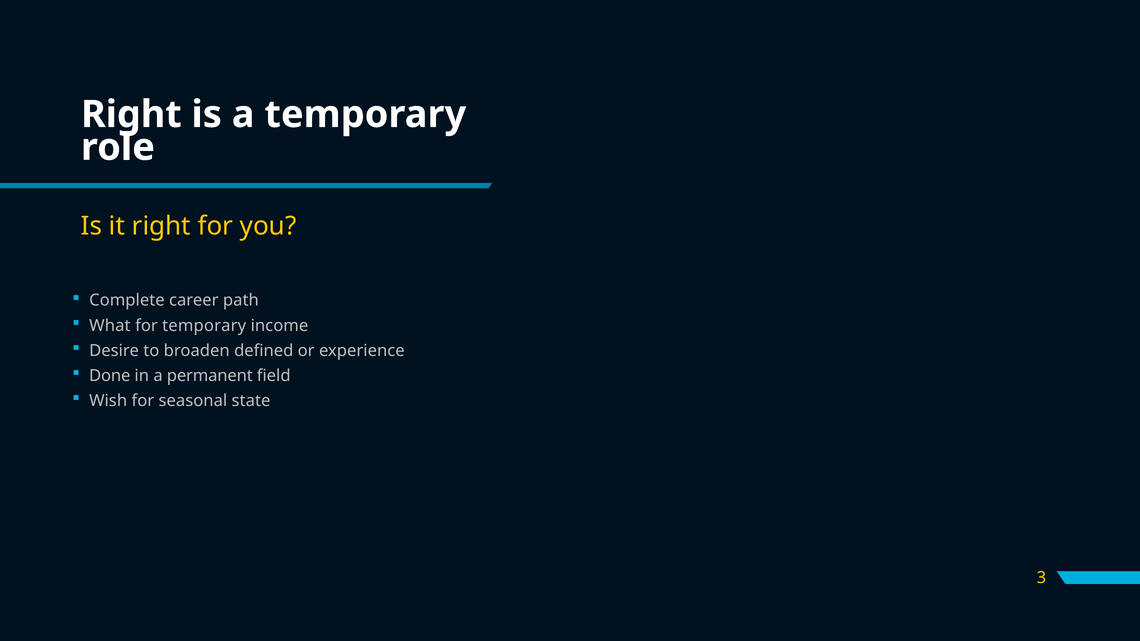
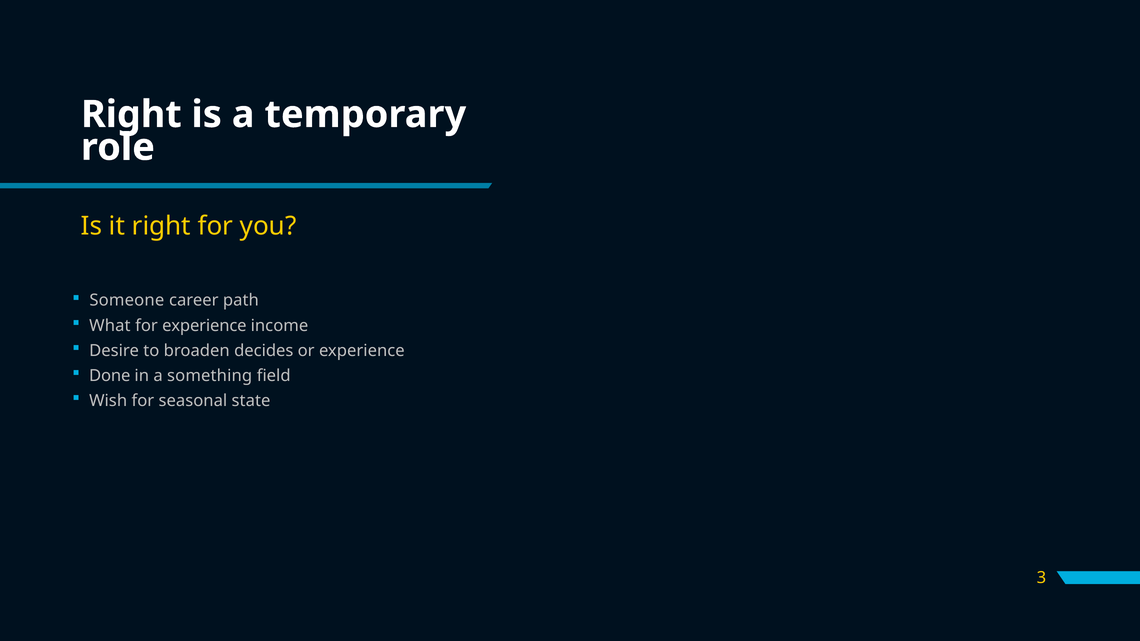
Complete: Complete -> Someone
for temporary: temporary -> experience
defined: defined -> decides
permanent: permanent -> something
